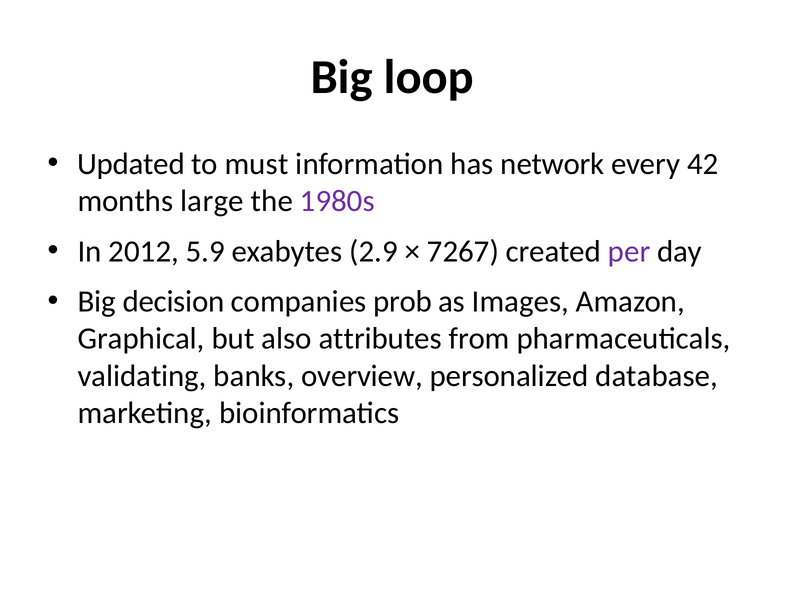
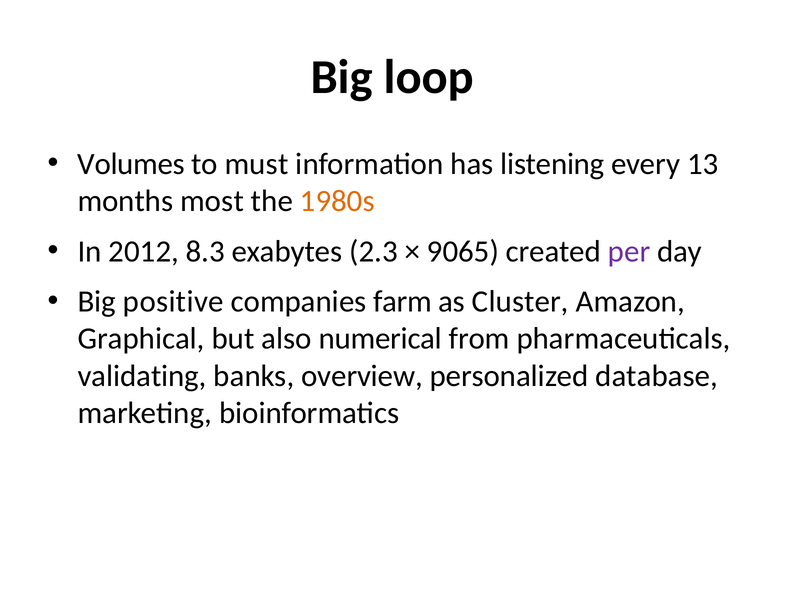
Updated: Updated -> Volumes
network: network -> listening
42: 42 -> 13
large: large -> most
1980s colour: purple -> orange
5.9: 5.9 -> 8.3
2.9: 2.9 -> 2.3
7267: 7267 -> 9065
decision: decision -> positive
prob: prob -> farm
Images: Images -> Cluster
attributes: attributes -> numerical
